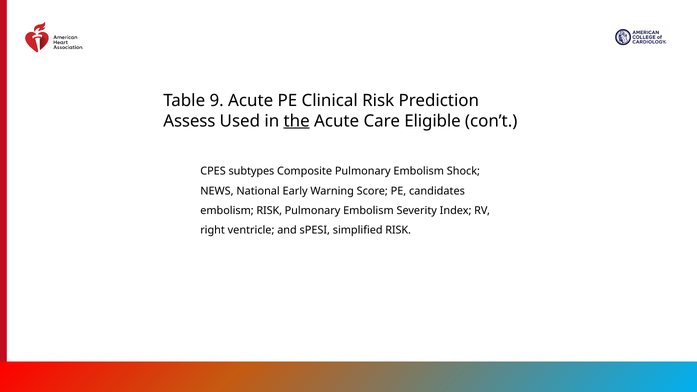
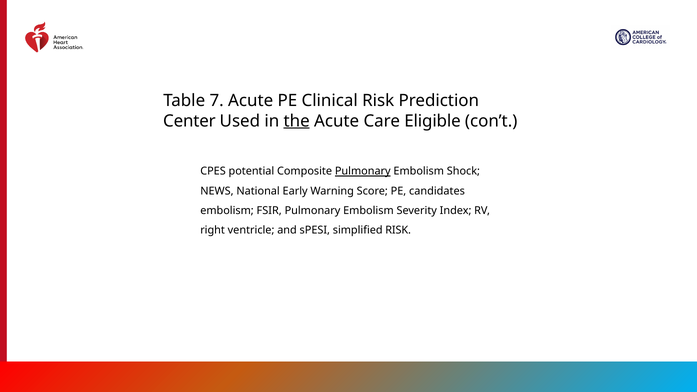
9: 9 -> 7
Assess: Assess -> Center
subtypes: subtypes -> potential
Pulmonary at (363, 171) underline: none -> present
embolism RISK: RISK -> FSIR
